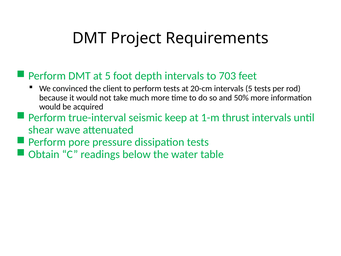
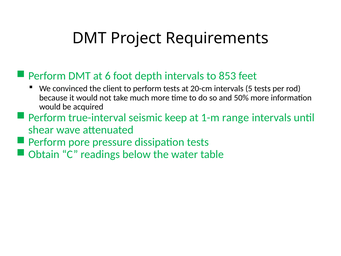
at 5: 5 -> 6
703: 703 -> 853
thrust: thrust -> range
